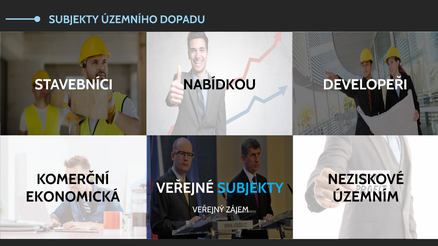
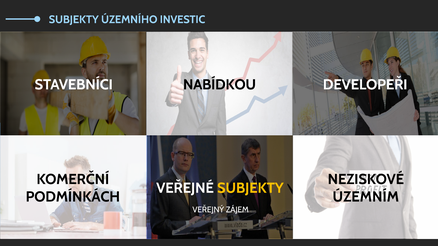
DOPADU: DOPADU -> INVESTIC
SUBJEKTY at (250, 188) colour: light blue -> yellow
EKONOMICKÁ: EKONOMICKÁ -> PODMÍNKÁCH
